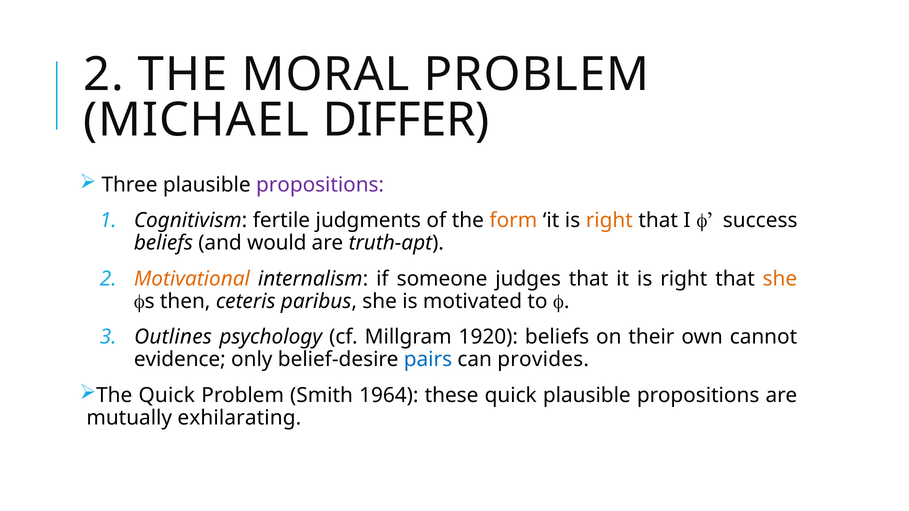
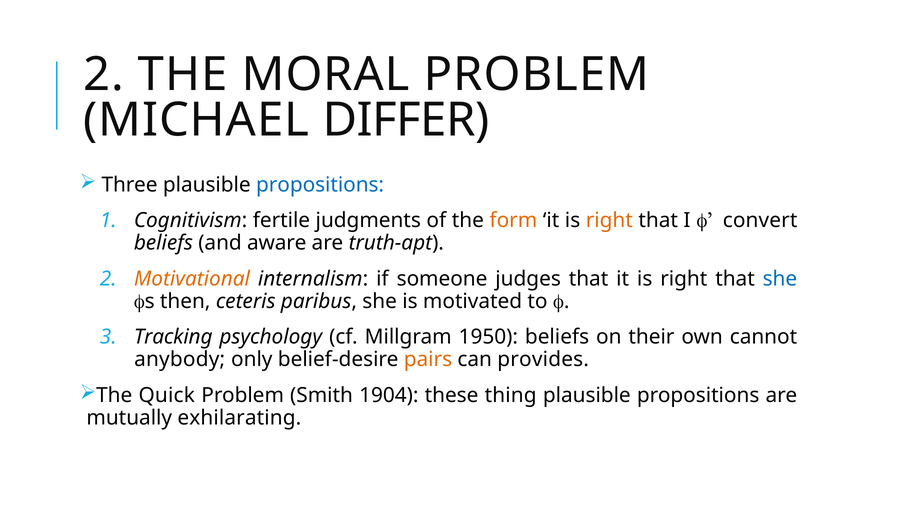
propositions at (320, 185) colour: purple -> blue
success: success -> convert
would: would -> aware
she at (780, 279) colour: orange -> blue
Outlines: Outlines -> Tracking
1920: 1920 -> 1950
evidence: evidence -> anybody
pairs colour: blue -> orange
1964: 1964 -> 1904
these quick: quick -> thing
